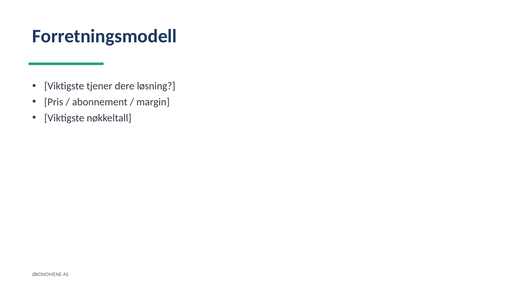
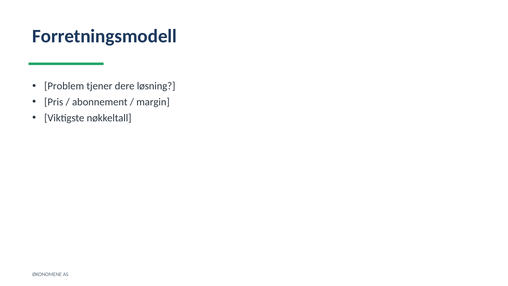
Viktigste at (64, 86): Viktigste -> Problem
